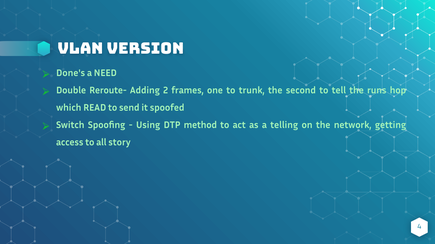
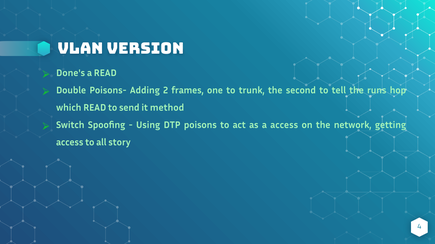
a NEED: NEED -> READ
Reroute-: Reroute- -> Poisons-
spoofed: spoofed -> method
method: method -> poisons
a telling: telling -> access
